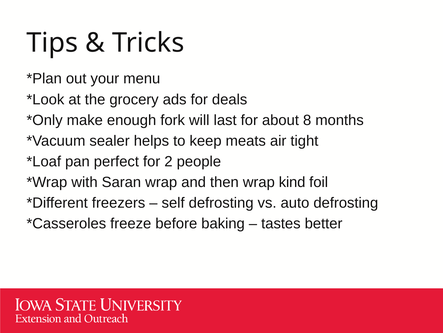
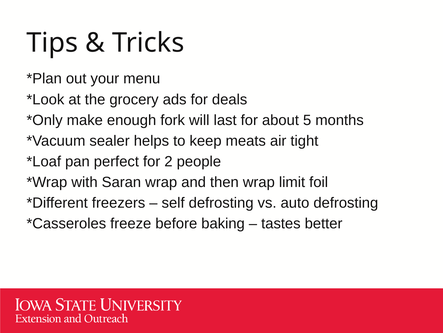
8: 8 -> 5
kind: kind -> limit
